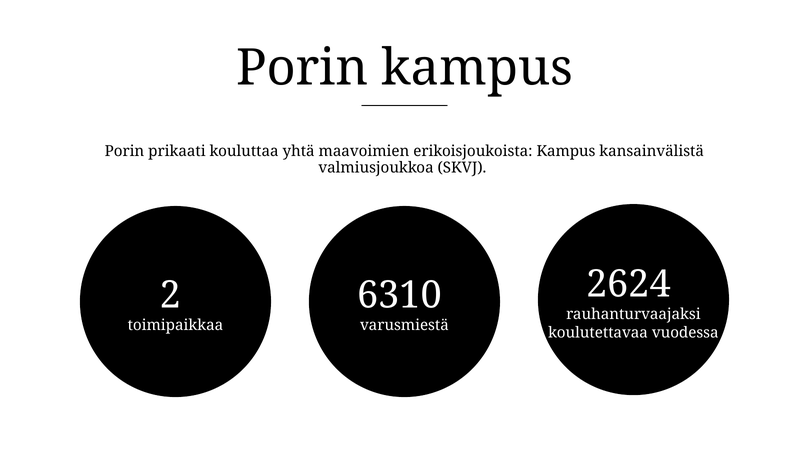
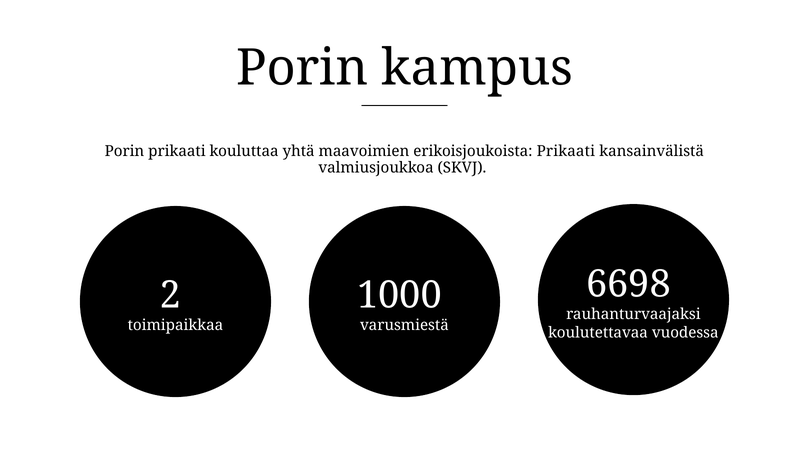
erikoisjoukoista Kampus: Kampus -> Prikaati
2624: 2624 -> 6698
6310: 6310 -> 1000
